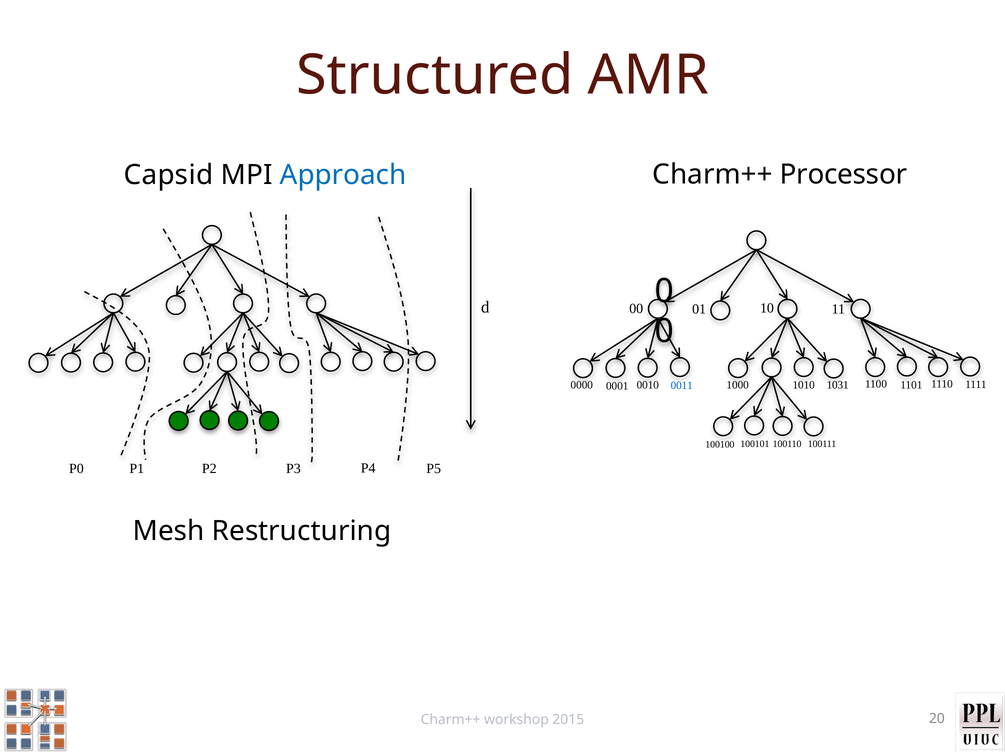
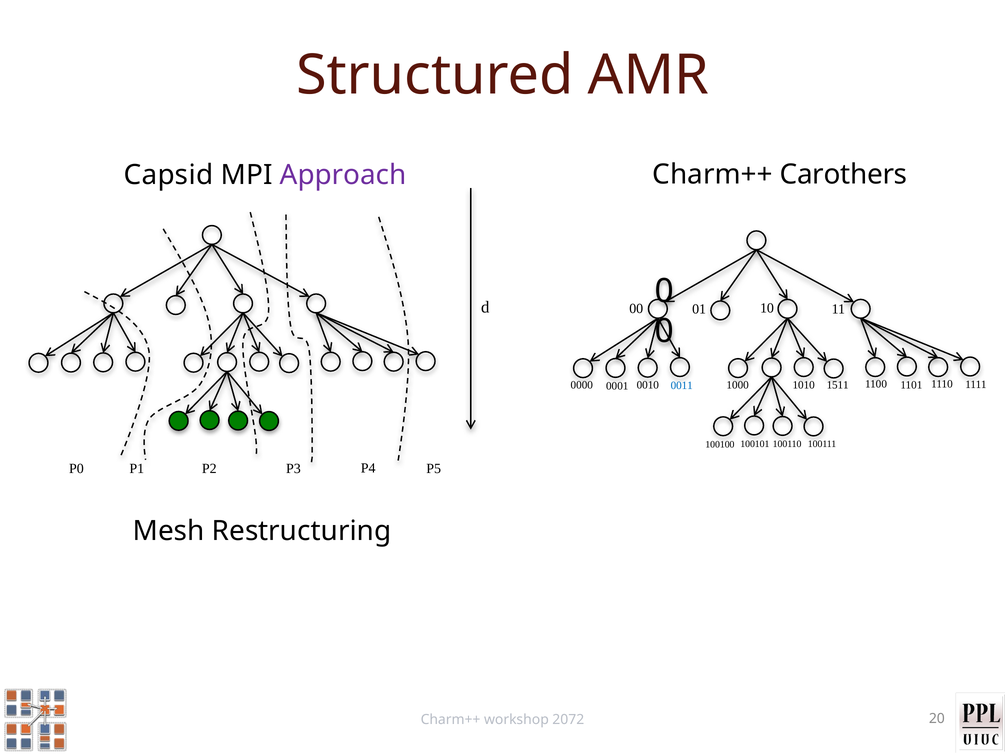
Approach colour: blue -> purple
Processor: Processor -> Carothers
1031: 1031 -> 1511
2015: 2015 -> 2072
